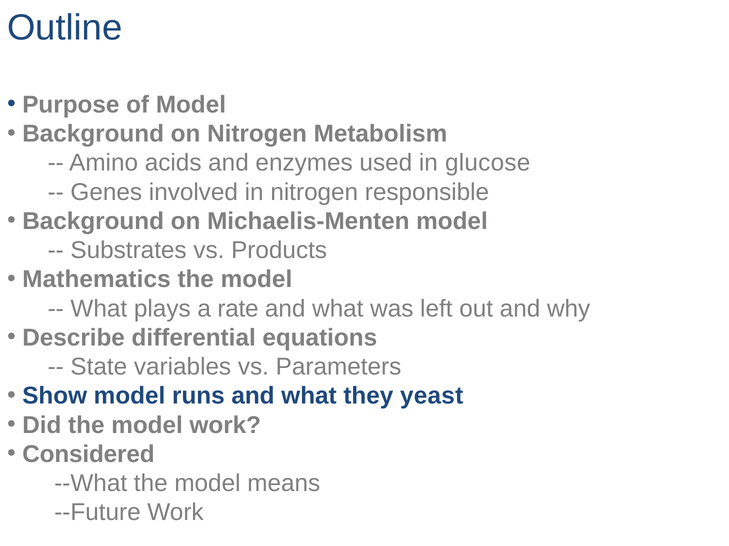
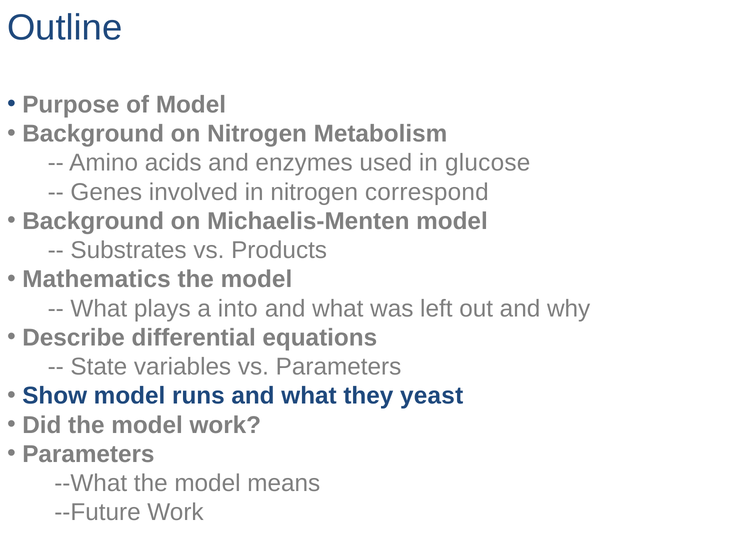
responsible: responsible -> correspond
rate: rate -> into
Considered at (88, 455): Considered -> Parameters
